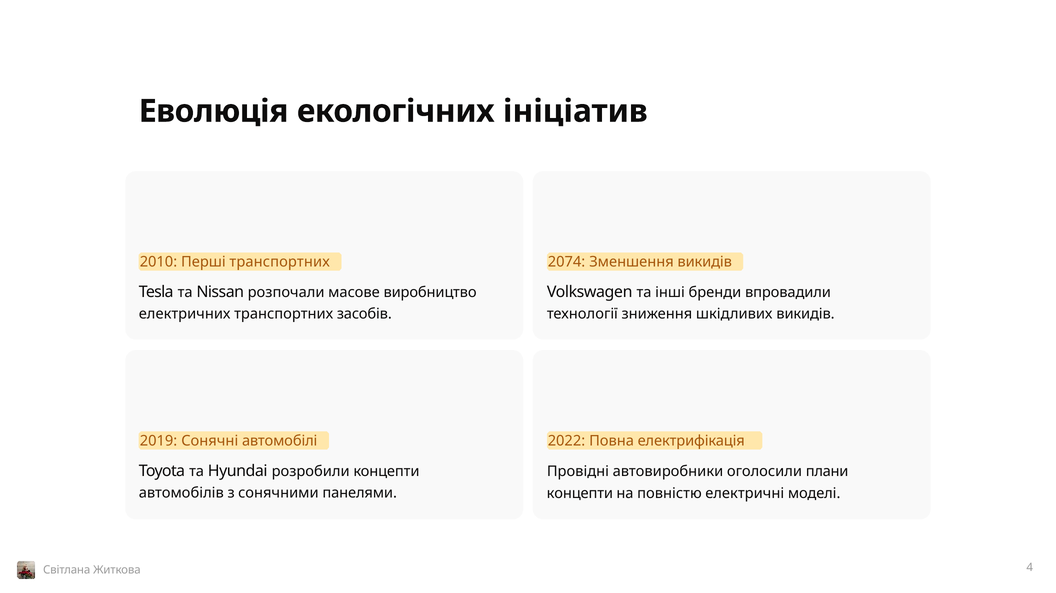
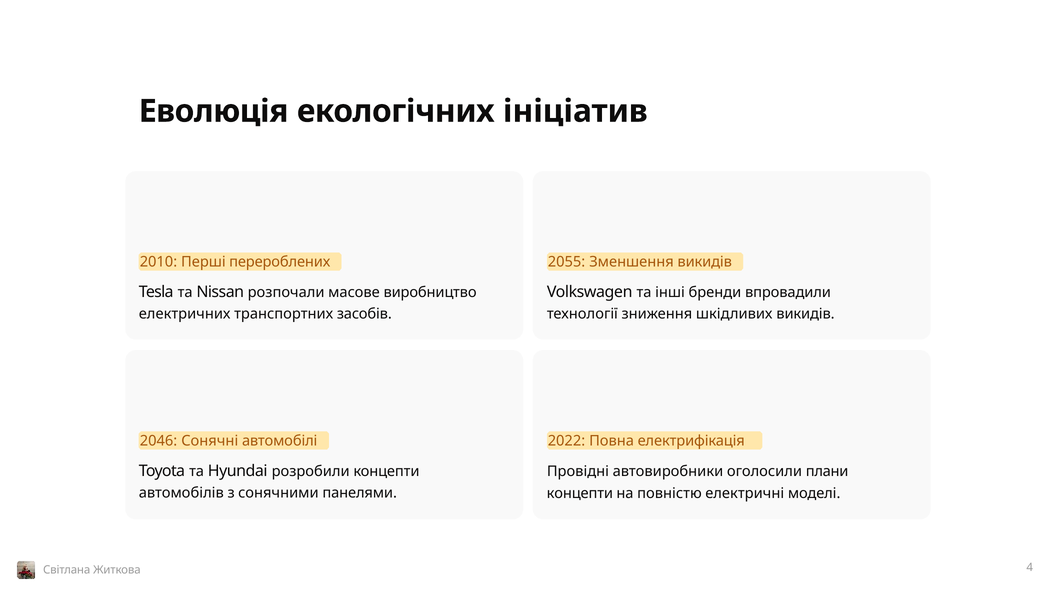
Перші транспортних: транспортних -> перероблених
2074: 2074 -> 2055
2019: 2019 -> 2046
